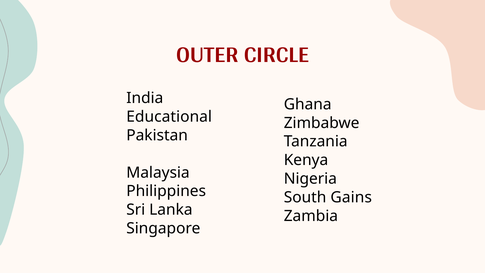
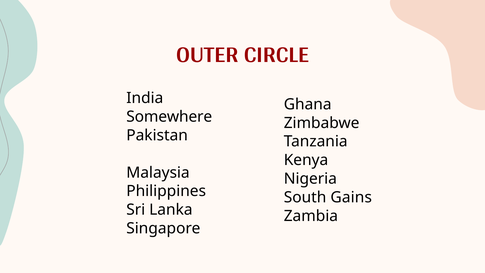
Educational: Educational -> Somewhere
